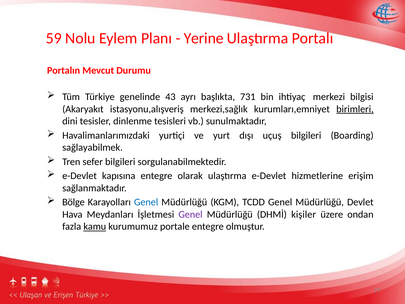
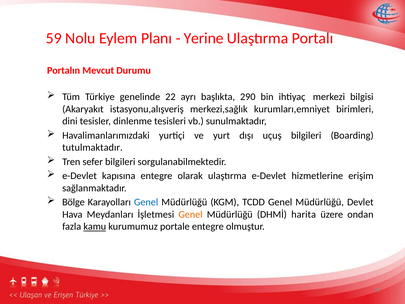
43: 43 -> 22
731: 731 -> 290
birimleri underline: present -> none
sağlayabilmek: sağlayabilmek -> tutulmaktadır
Genel at (190, 214) colour: purple -> orange
kişiler: kişiler -> harita
